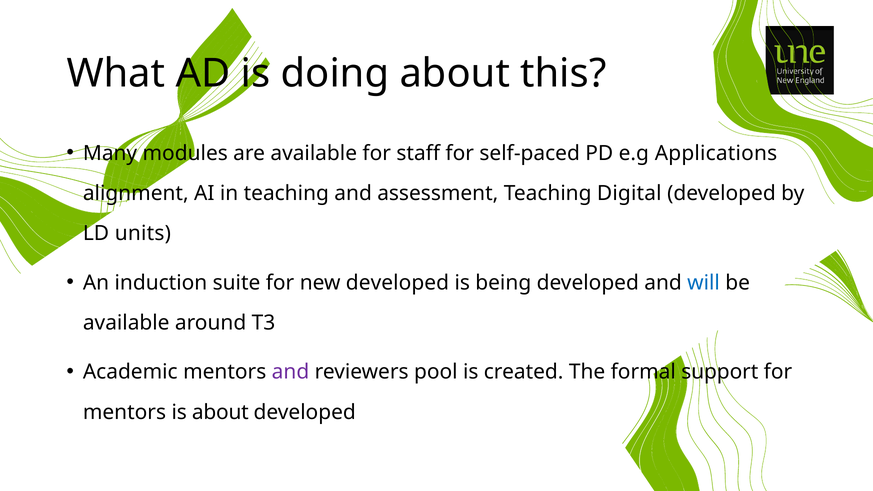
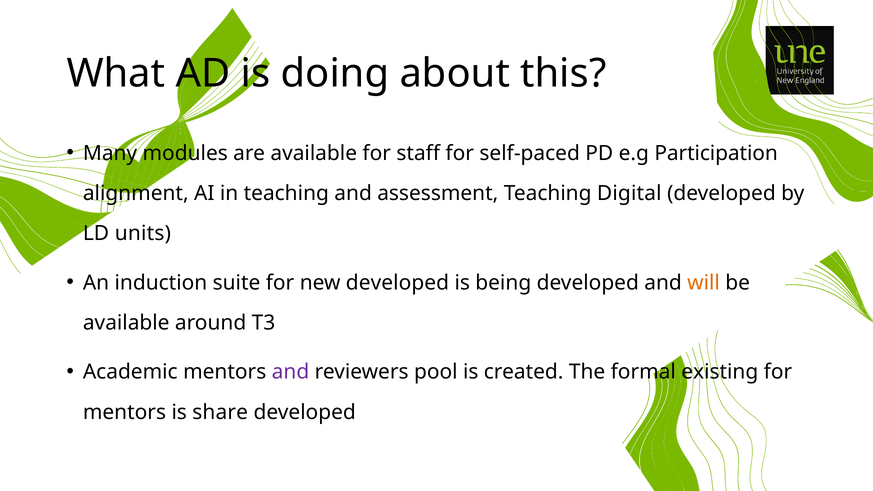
Applications: Applications -> Participation
will colour: blue -> orange
support: support -> existing
is about: about -> share
